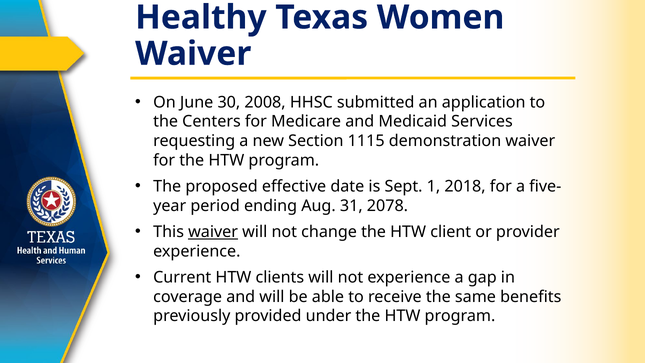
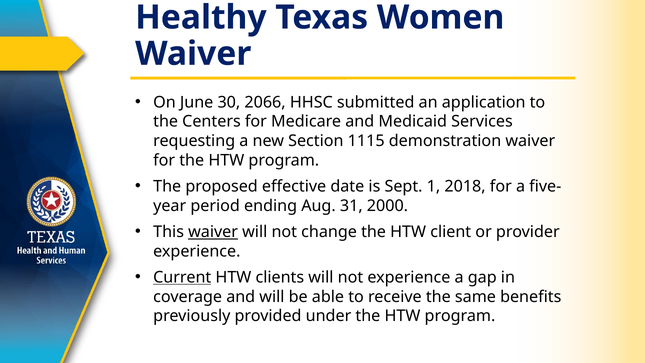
2008: 2008 -> 2066
2078: 2078 -> 2000
Current underline: none -> present
